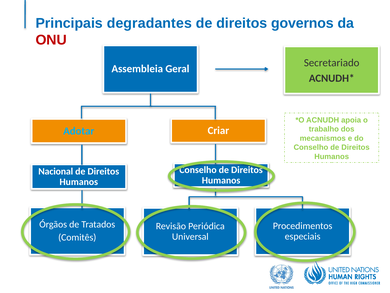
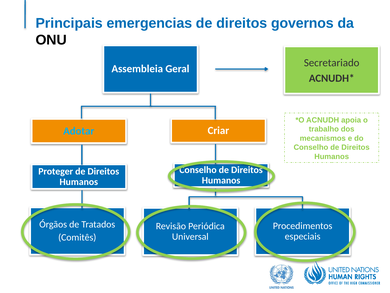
degradantes: degradantes -> emergencias
ONU colour: red -> black
Nacional: Nacional -> Proteger
